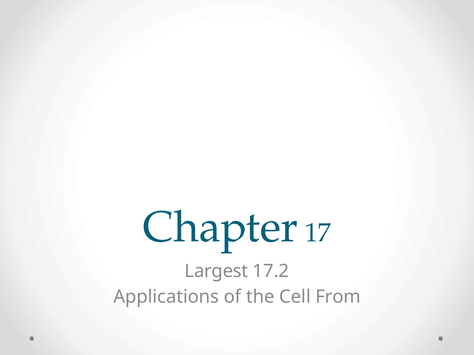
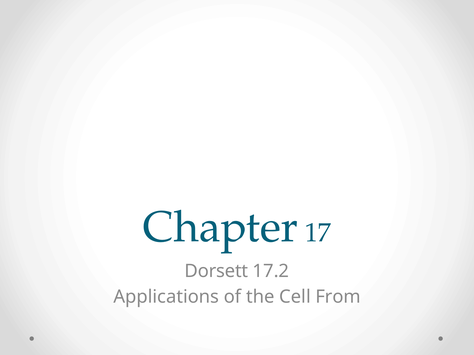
Largest: Largest -> Dorsett
